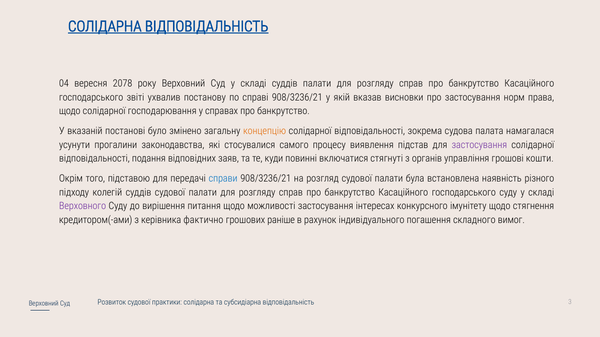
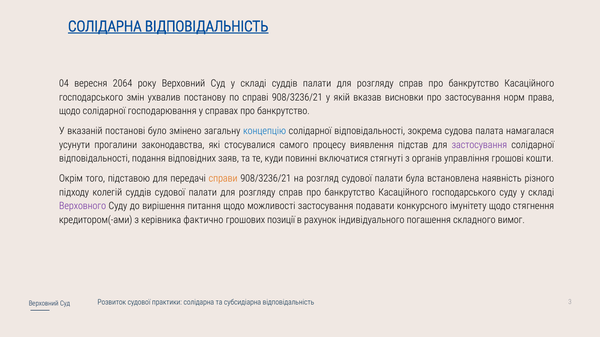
2078: 2078 -> 2064
звіті: звіті -> змін
концепцію colour: orange -> blue
справи colour: blue -> orange
інтересах: інтересах -> подавати
раніше: раніше -> позиції
